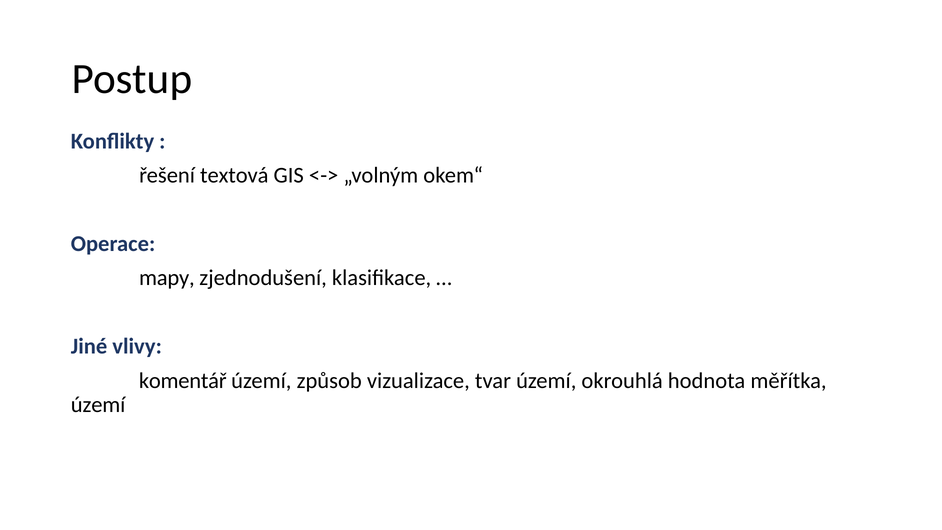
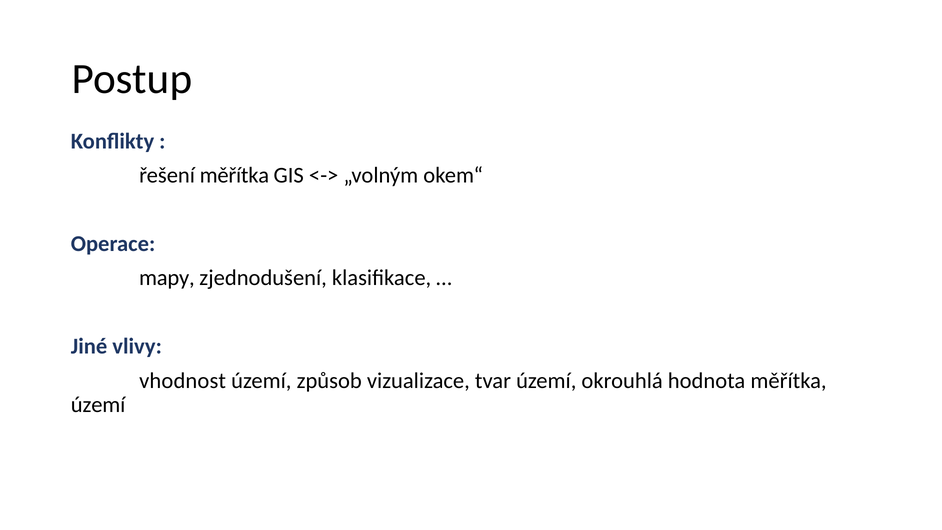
řešení textová: textová -> měřítka
komentář: komentář -> vhodnost
